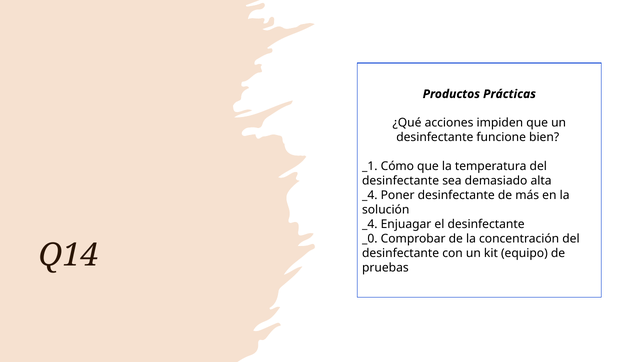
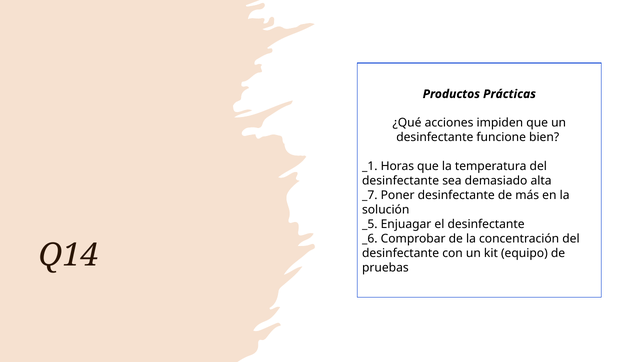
Cómo: Cómo -> Horas
_4 at (370, 196): _4 -> _7
_4 at (370, 225): _4 -> _5
_0: _0 -> _6
